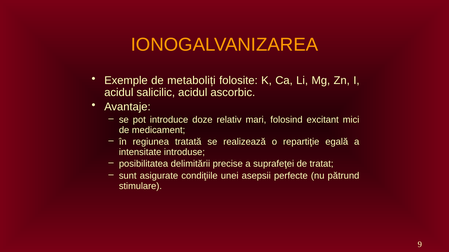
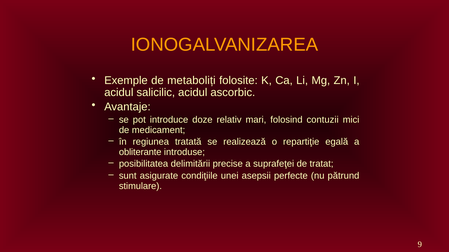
excitant: excitant -> contuzii
intensitate: intensitate -> obliterante
